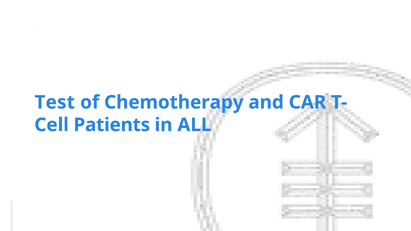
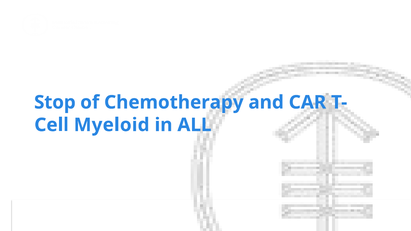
Test: Test -> Stop
Patients: Patients -> Myeloid
